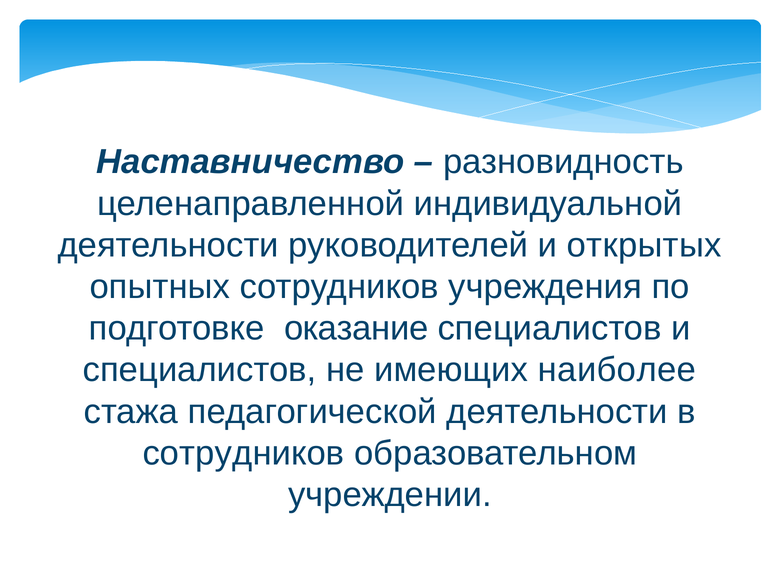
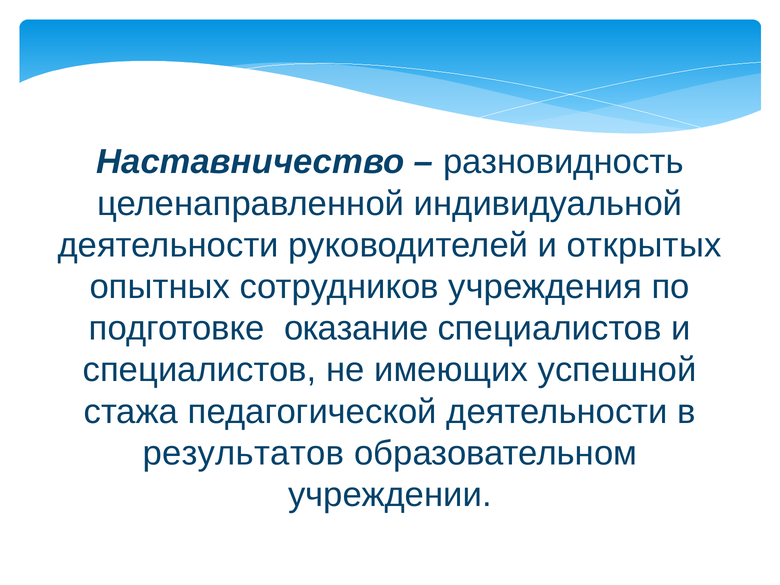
наиболее: наиболее -> успешной
сотрудников at (243, 453): сотрудников -> результатов
